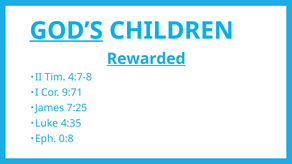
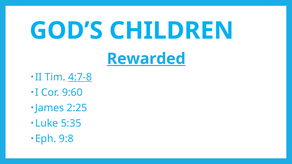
GOD’S underline: present -> none
4:7-8 underline: none -> present
9:71: 9:71 -> 9:60
7:25: 7:25 -> 2:25
4:35: 4:35 -> 5:35
0:8: 0:8 -> 9:8
